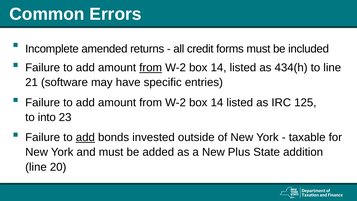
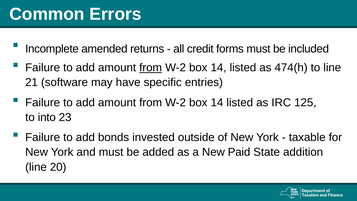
434(h: 434(h -> 474(h
add at (85, 137) underline: present -> none
Plus: Plus -> Paid
